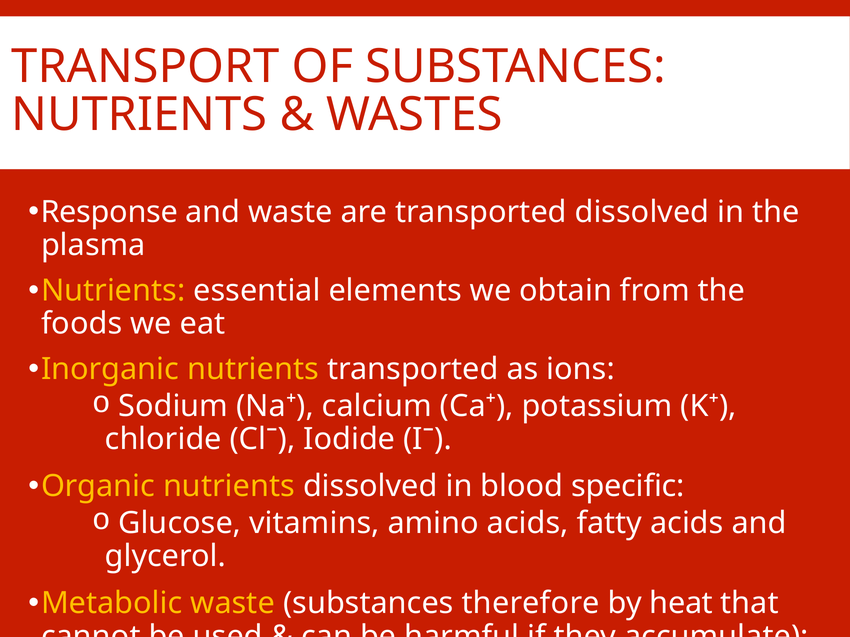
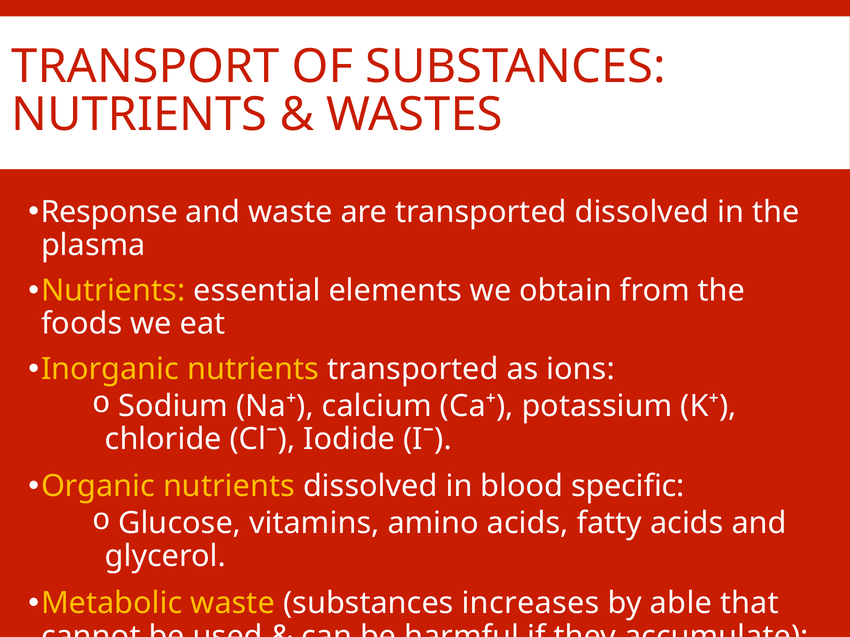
therefore: therefore -> increases
heat: heat -> able
